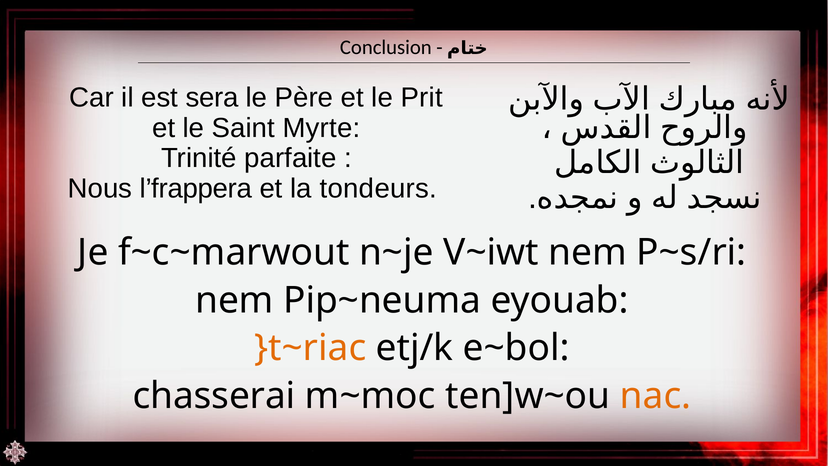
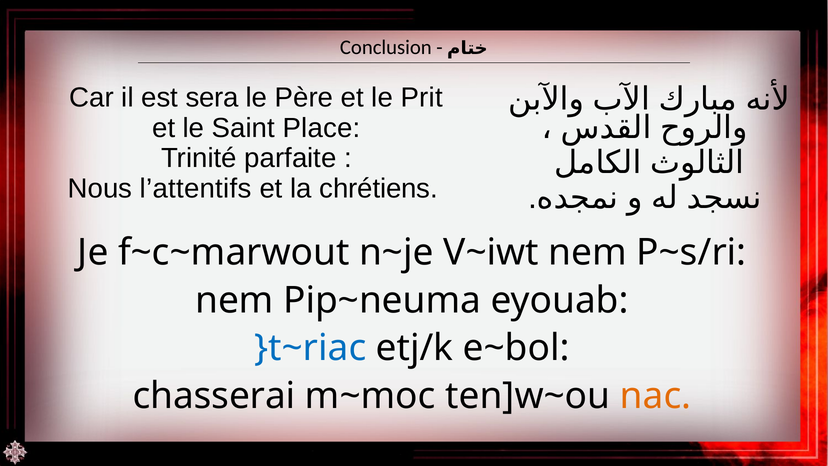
Myrte: Myrte -> Place
l’frappera: l’frappera -> l’attentifs
tondeurs: tondeurs -> chrétiens
}t~riac colour: orange -> blue
